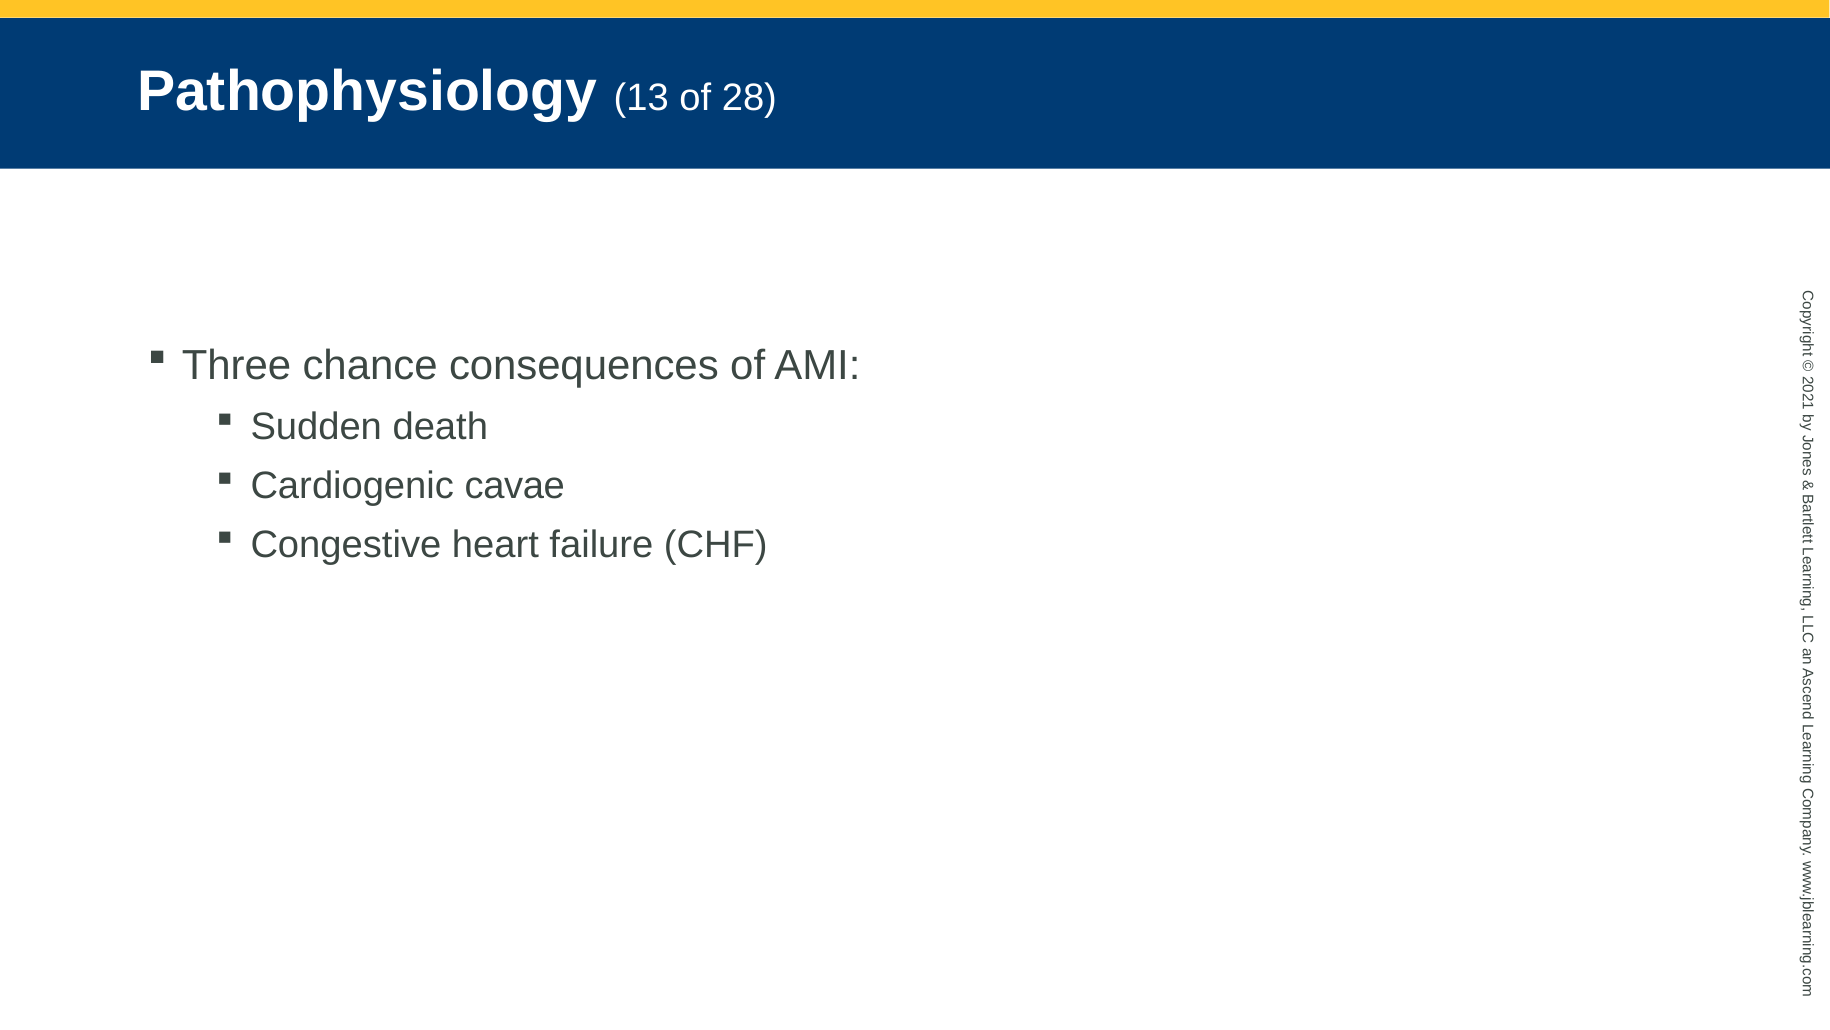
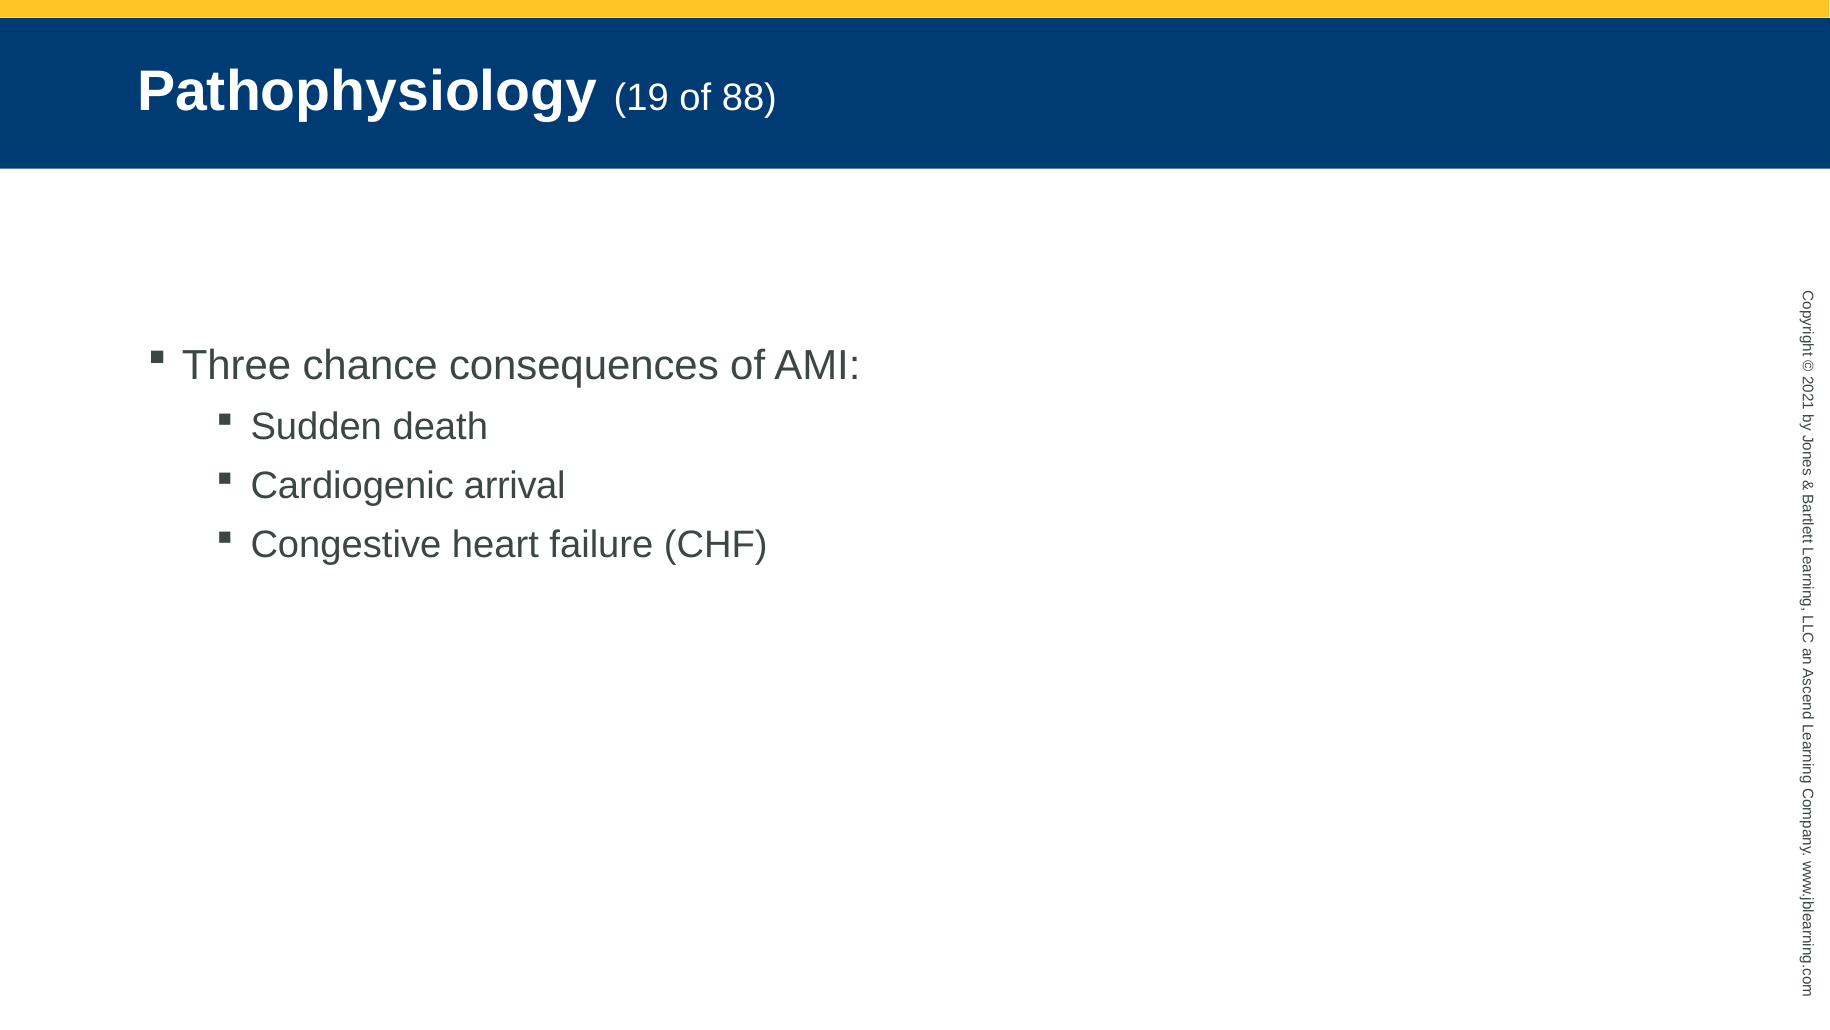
13: 13 -> 19
28: 28 -> 88
cavae: cavae -> arrival
